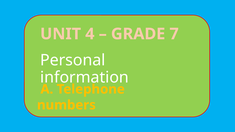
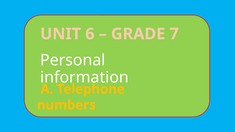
4: 4 -> 6
